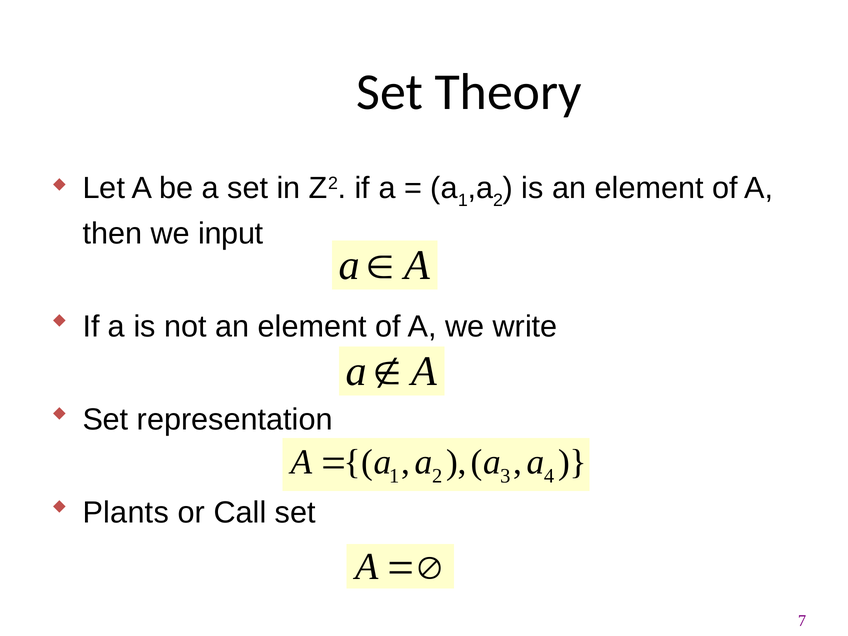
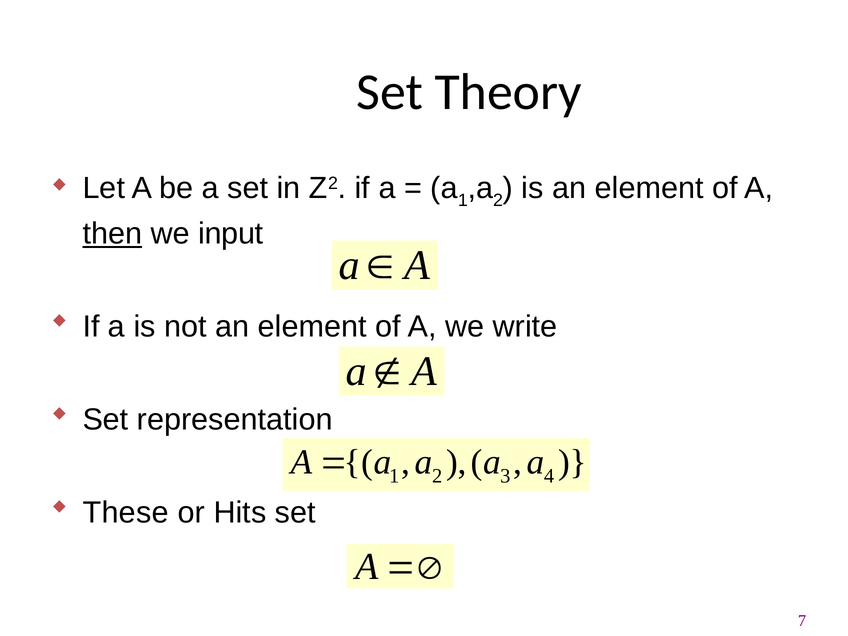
then underline: none -> present
Plants: Plants -> These
Call: Call -> Hits
